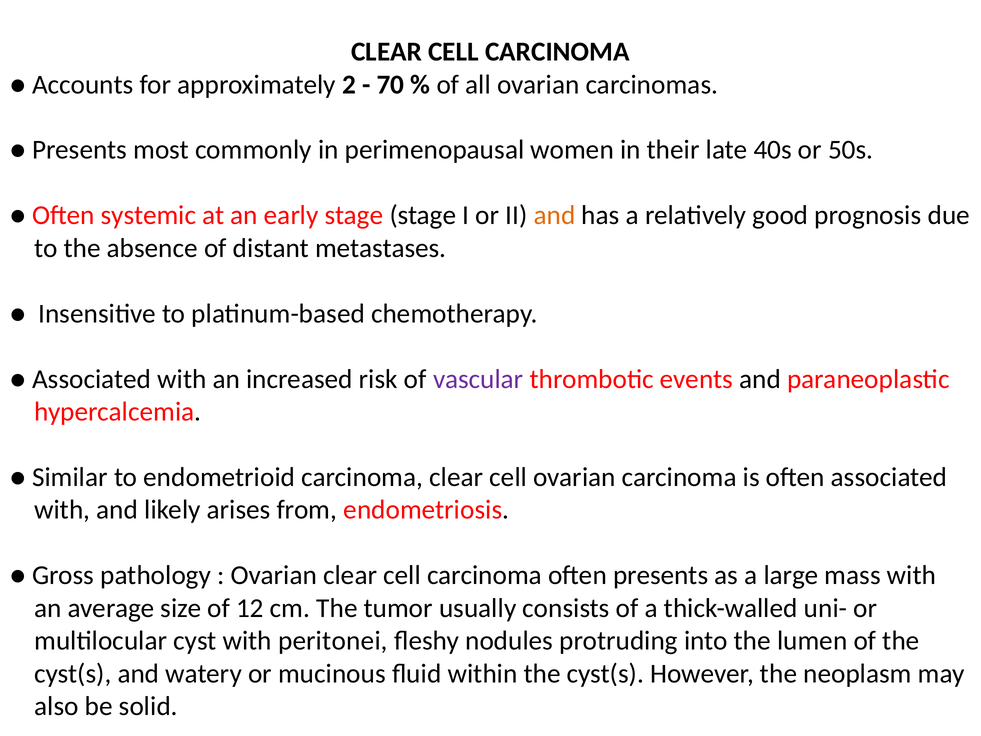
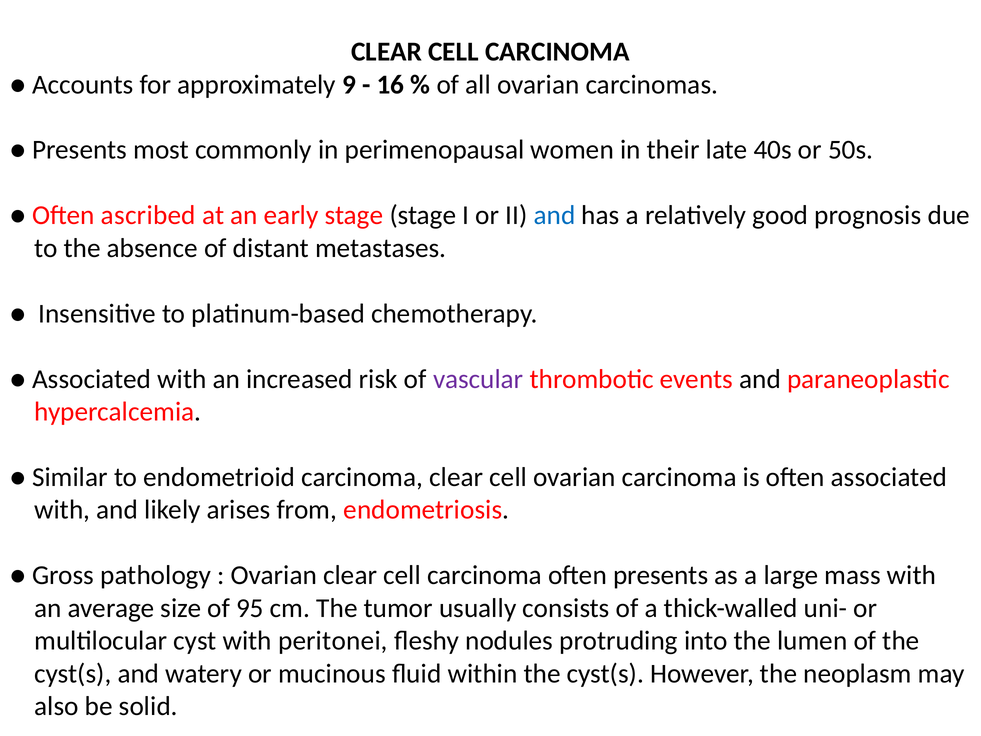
2: 2 -> 9
70: 70 -> 16
systemic: systemic -> ascribed
and at (554, 215) colour: orange -> blue
12: 12 -> 95
